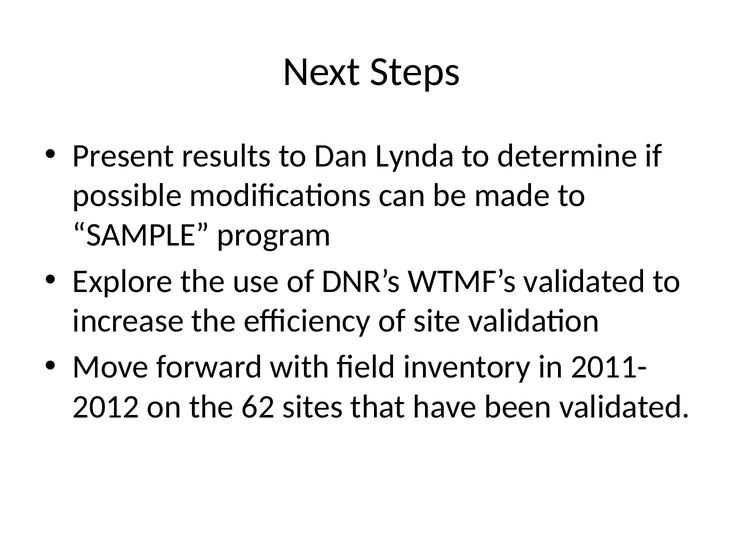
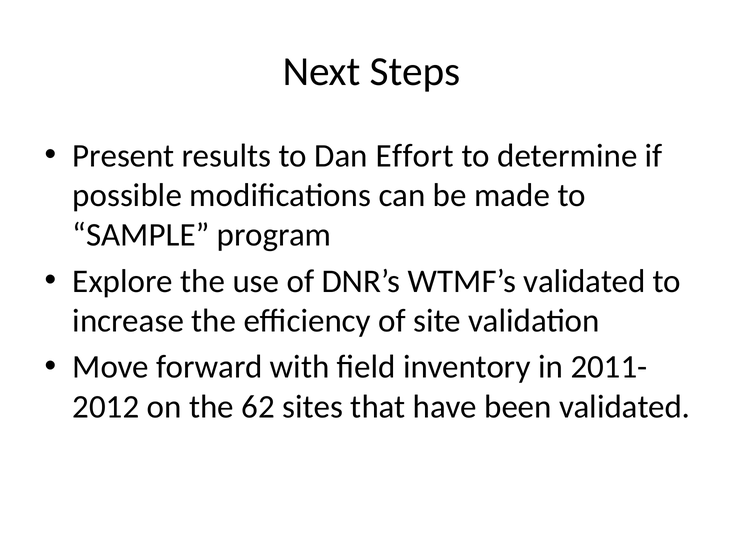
Lynda: Lynda -> Effort
